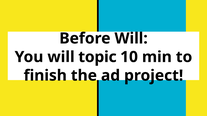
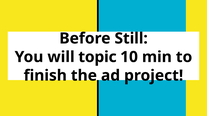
Before Will: Will -> Still
